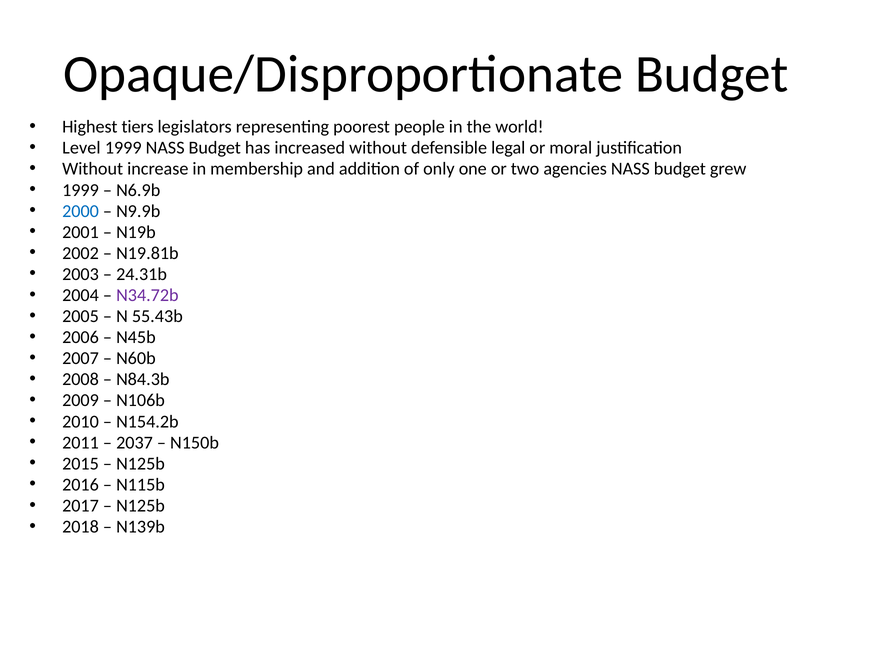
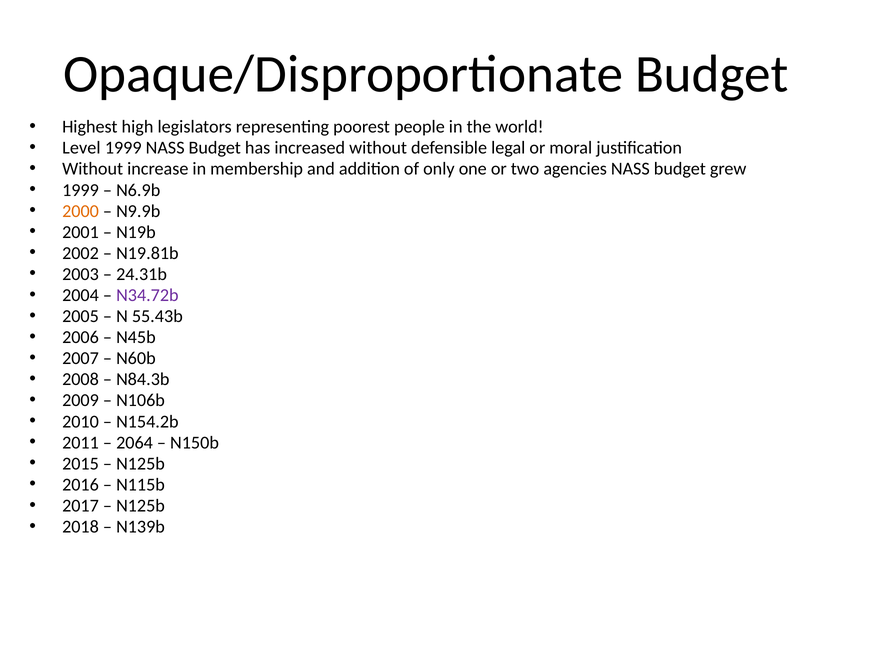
tiers: tiers -> high
2000 colour: blue -> orange
2037: 2037 -> 2064
